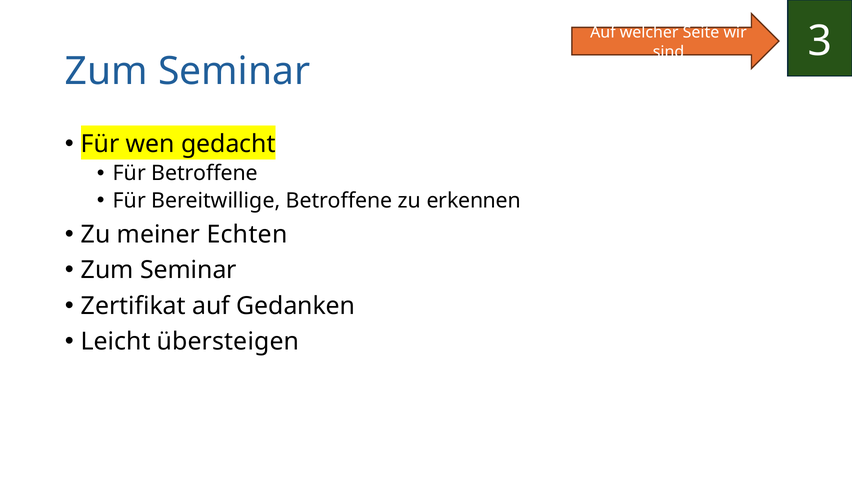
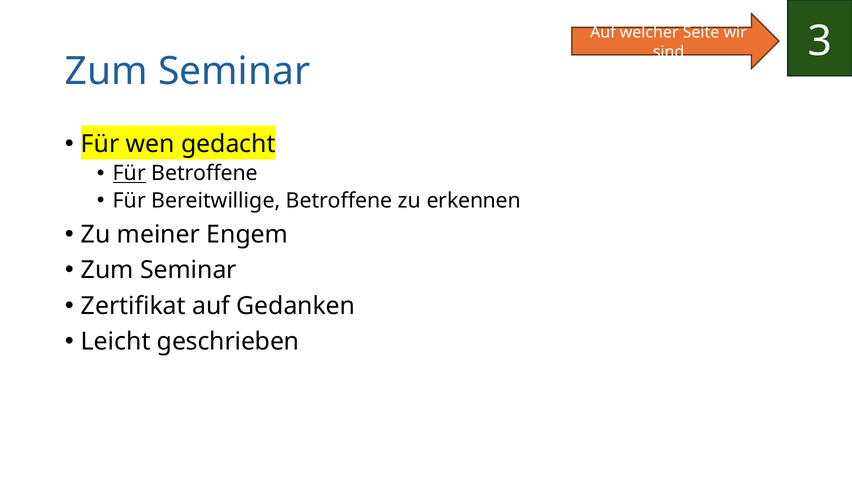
Für at (129, 173) underline: none -> present
Echten: Echten -> Engem
übersteigen: übersteigen -> geschrieben
